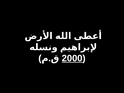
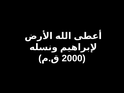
2000 underline: present -> none
